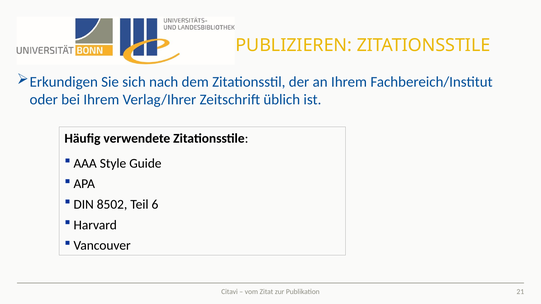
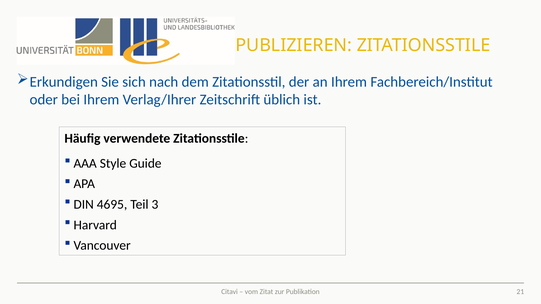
8502: 8502 -> 4695
6: 6 -> 3
